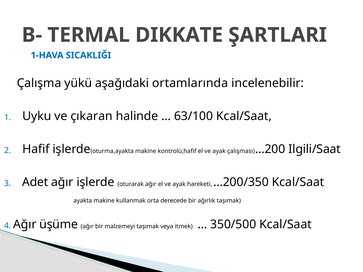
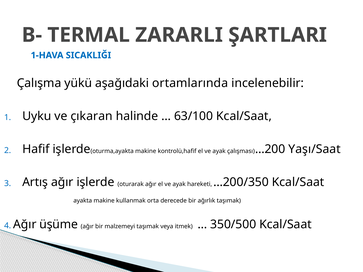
DIKKATE: DIKKATE -> ZARARLI
Ilgili/Saat: Ilgili/Saat -> Yaşı/Saat
Adet: Adet -> Artış
